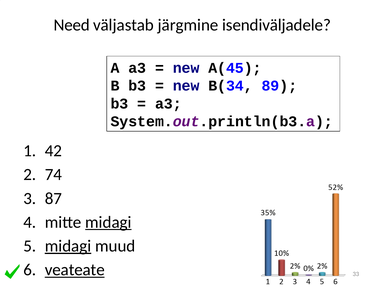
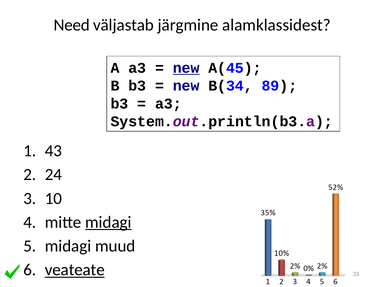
isendiväljadele: isendiväljadele -> alamklassidest
new at (186, 68) underline: none -> present
42: 42 -> 43
74: 74 -> 24
87: 87 -> 10
midagi at (68, 246) underline: present -> none
